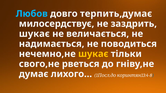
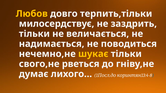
Любов colour: light blue -> yellow
терпить,думає: терпить,думає -> терпить,тільки
шукає at (34, 34): шукає -> тільки
